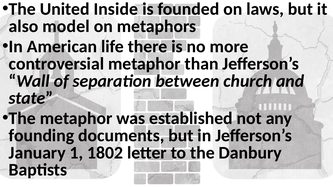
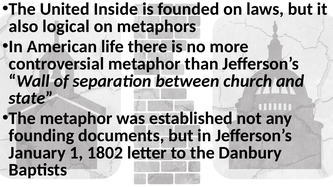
model: model -> logical
